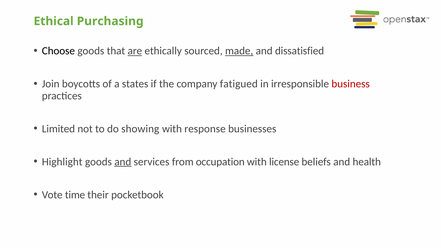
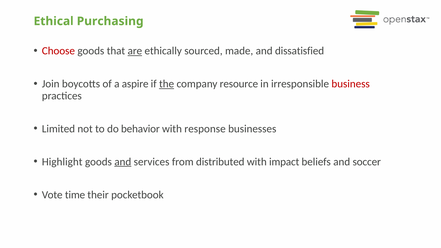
Choose colour: black -> red
made underline: present -> none
states: states -> aspire
the underline: none -> present
fatigued: fatigued -> resource
showing: showing -> behavior
occupation: occupation -> distributed
license: license -> impact
health: health -> soccer
